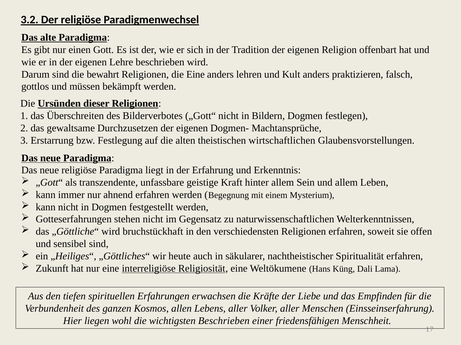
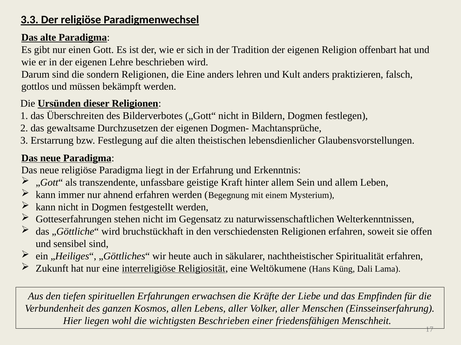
3.2: 3.2 -> 3.3
bewahrt: bewahrt -> sondern
wirtschaftlichen: wirtschaftlichen -> lebensdienlicher
